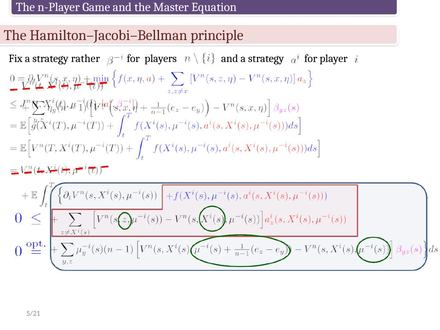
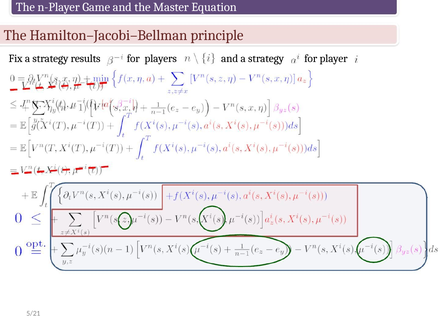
rather: rather -> results
